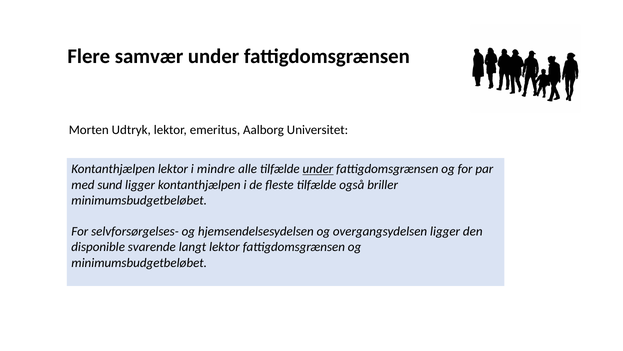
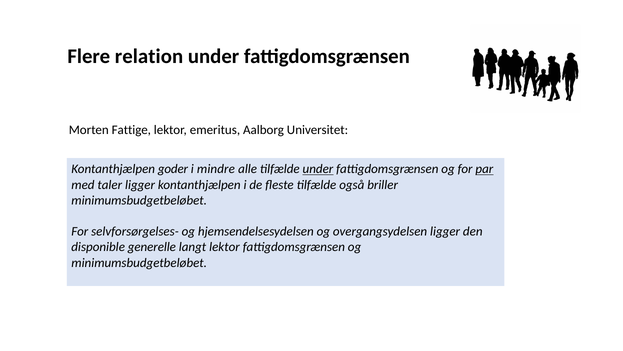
samvær: samvær -> relation
Udtryk: Udtryk -> Fattige
Kontanthjælpen lektor: lektor -> goder
par underline: none -> present
sund: sund -> taler
svarende: svarende -> generelle
